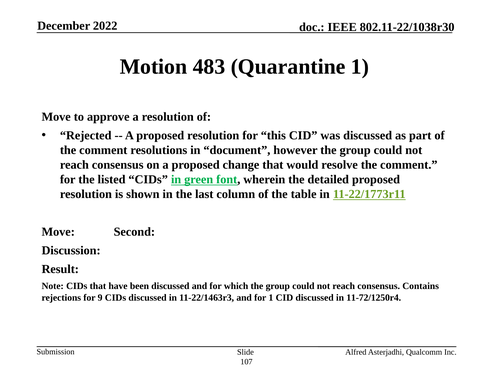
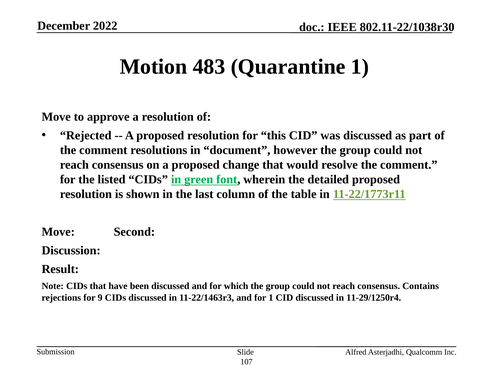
11-72/1250r4: 11-72/1250r4 -> 11-29/1250r4
